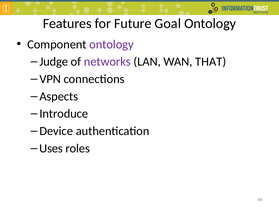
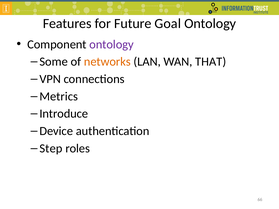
Judge: Judge -> Some
networks colour: purple -> orange
Aspects: Aspects -> Metrics
Uses: Uses -> Step
